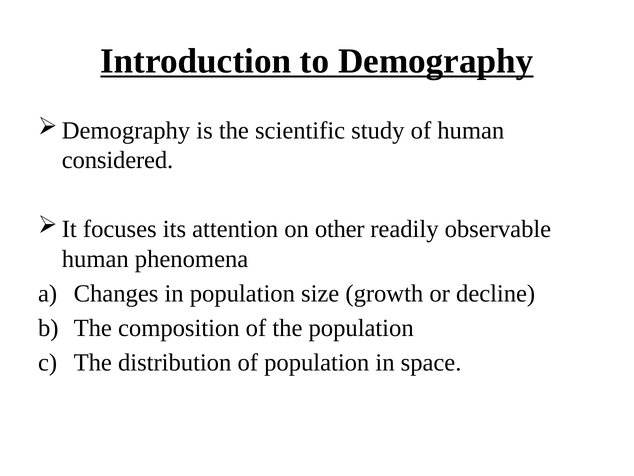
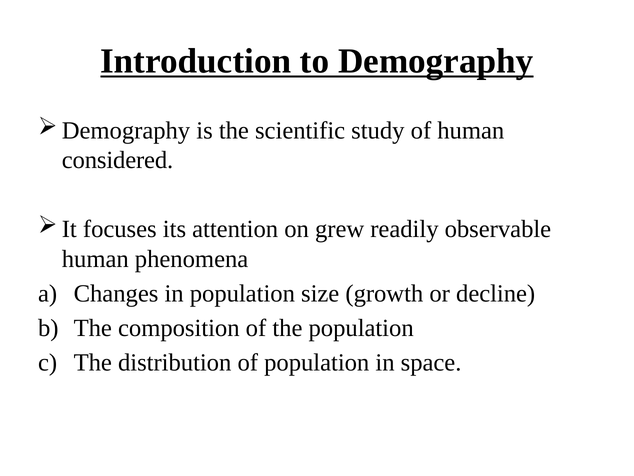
other: other -> grew
